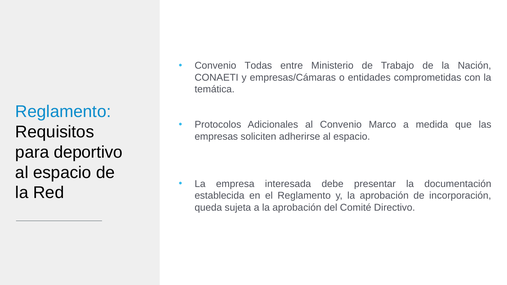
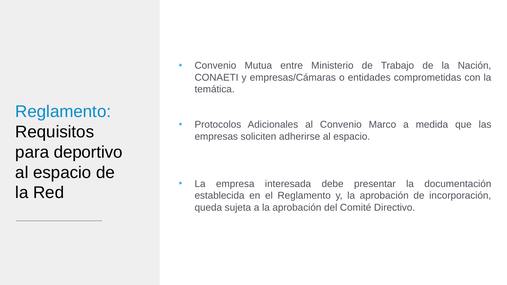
Todas: Todas -> Mutua
